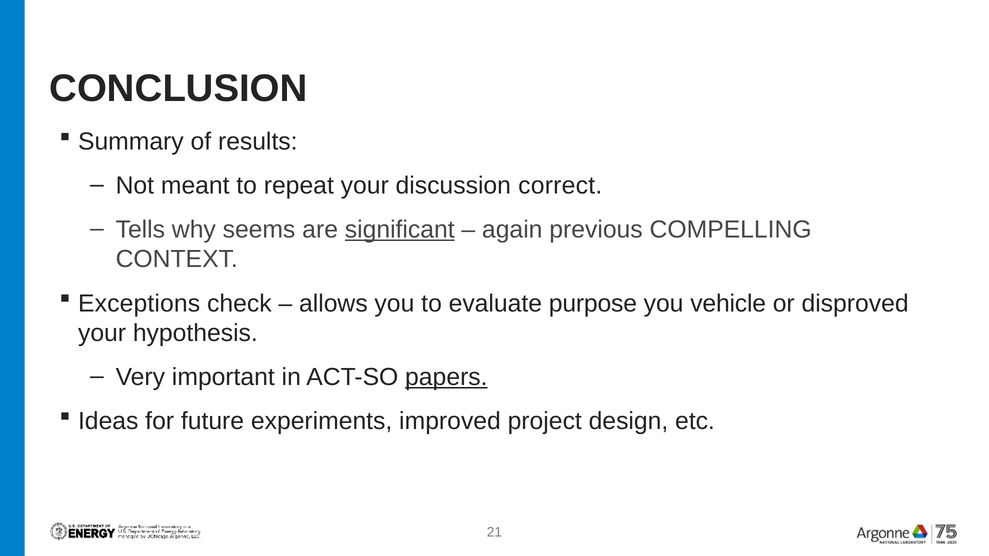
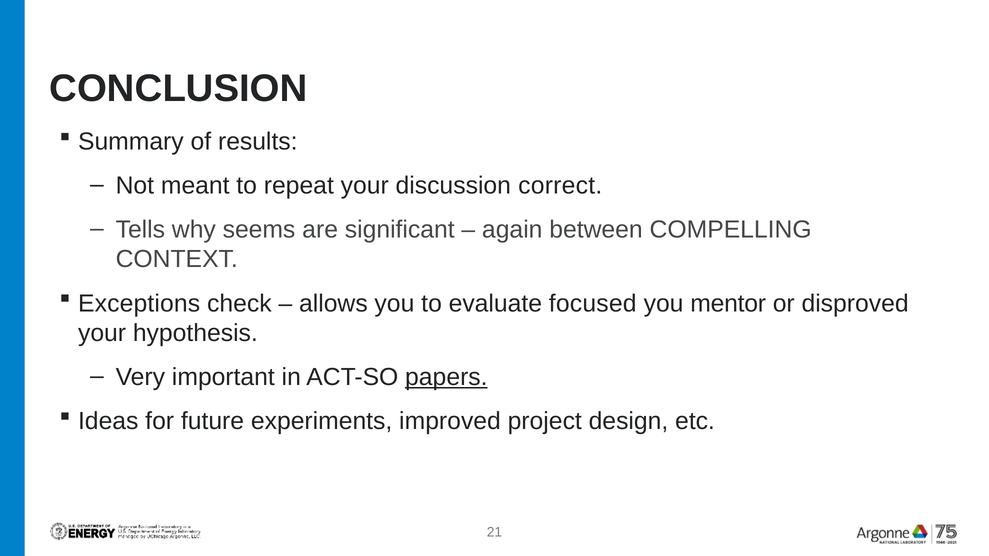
significant underline: present -> none
previous: previous -> between
purpose: purpose -> focused
vehicle: vehicle -> mentor
